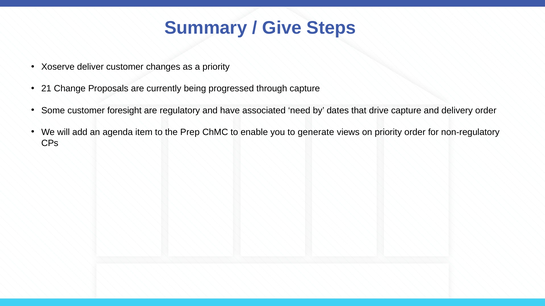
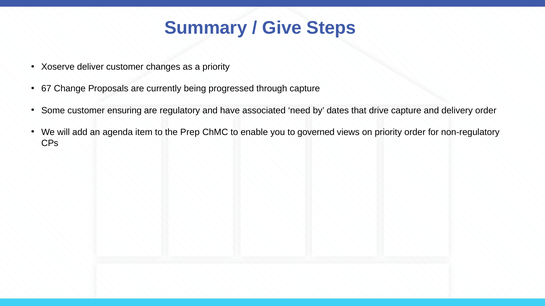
21: 21 -> 67
foresight: foresight -> ensuring
generate: generate -> governed
